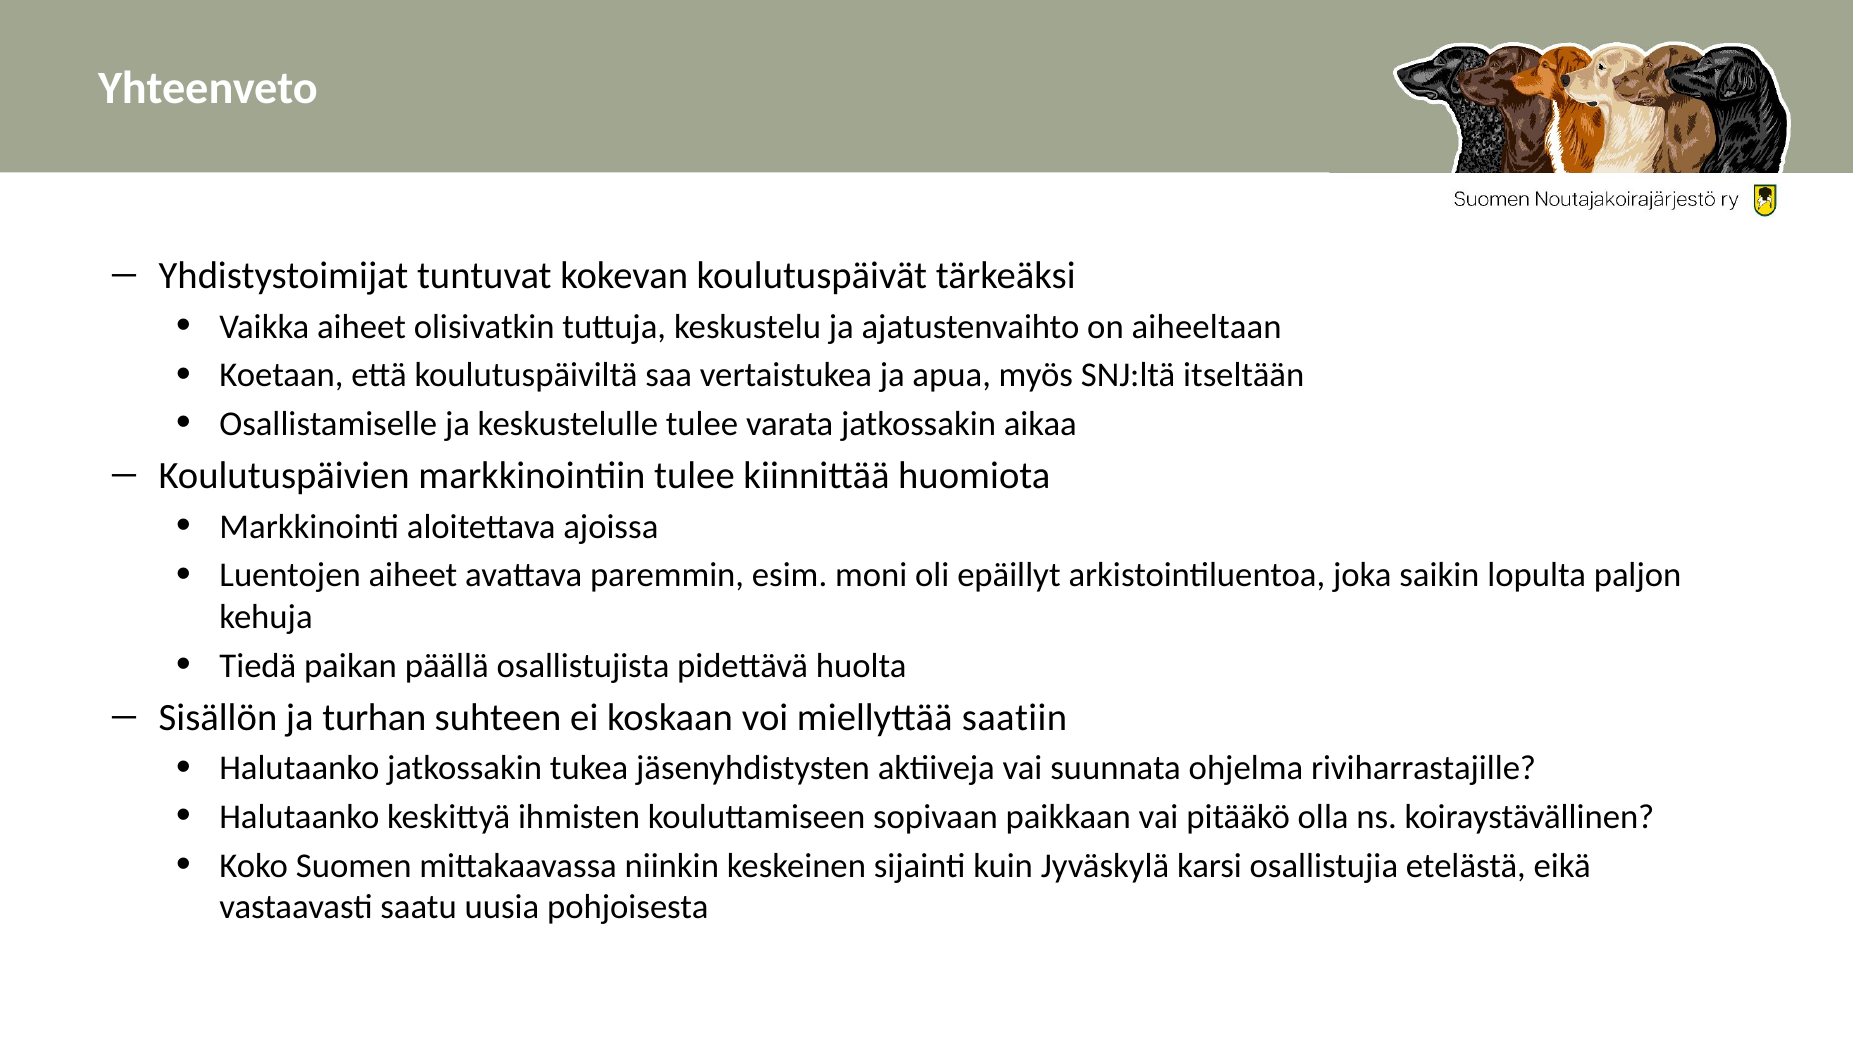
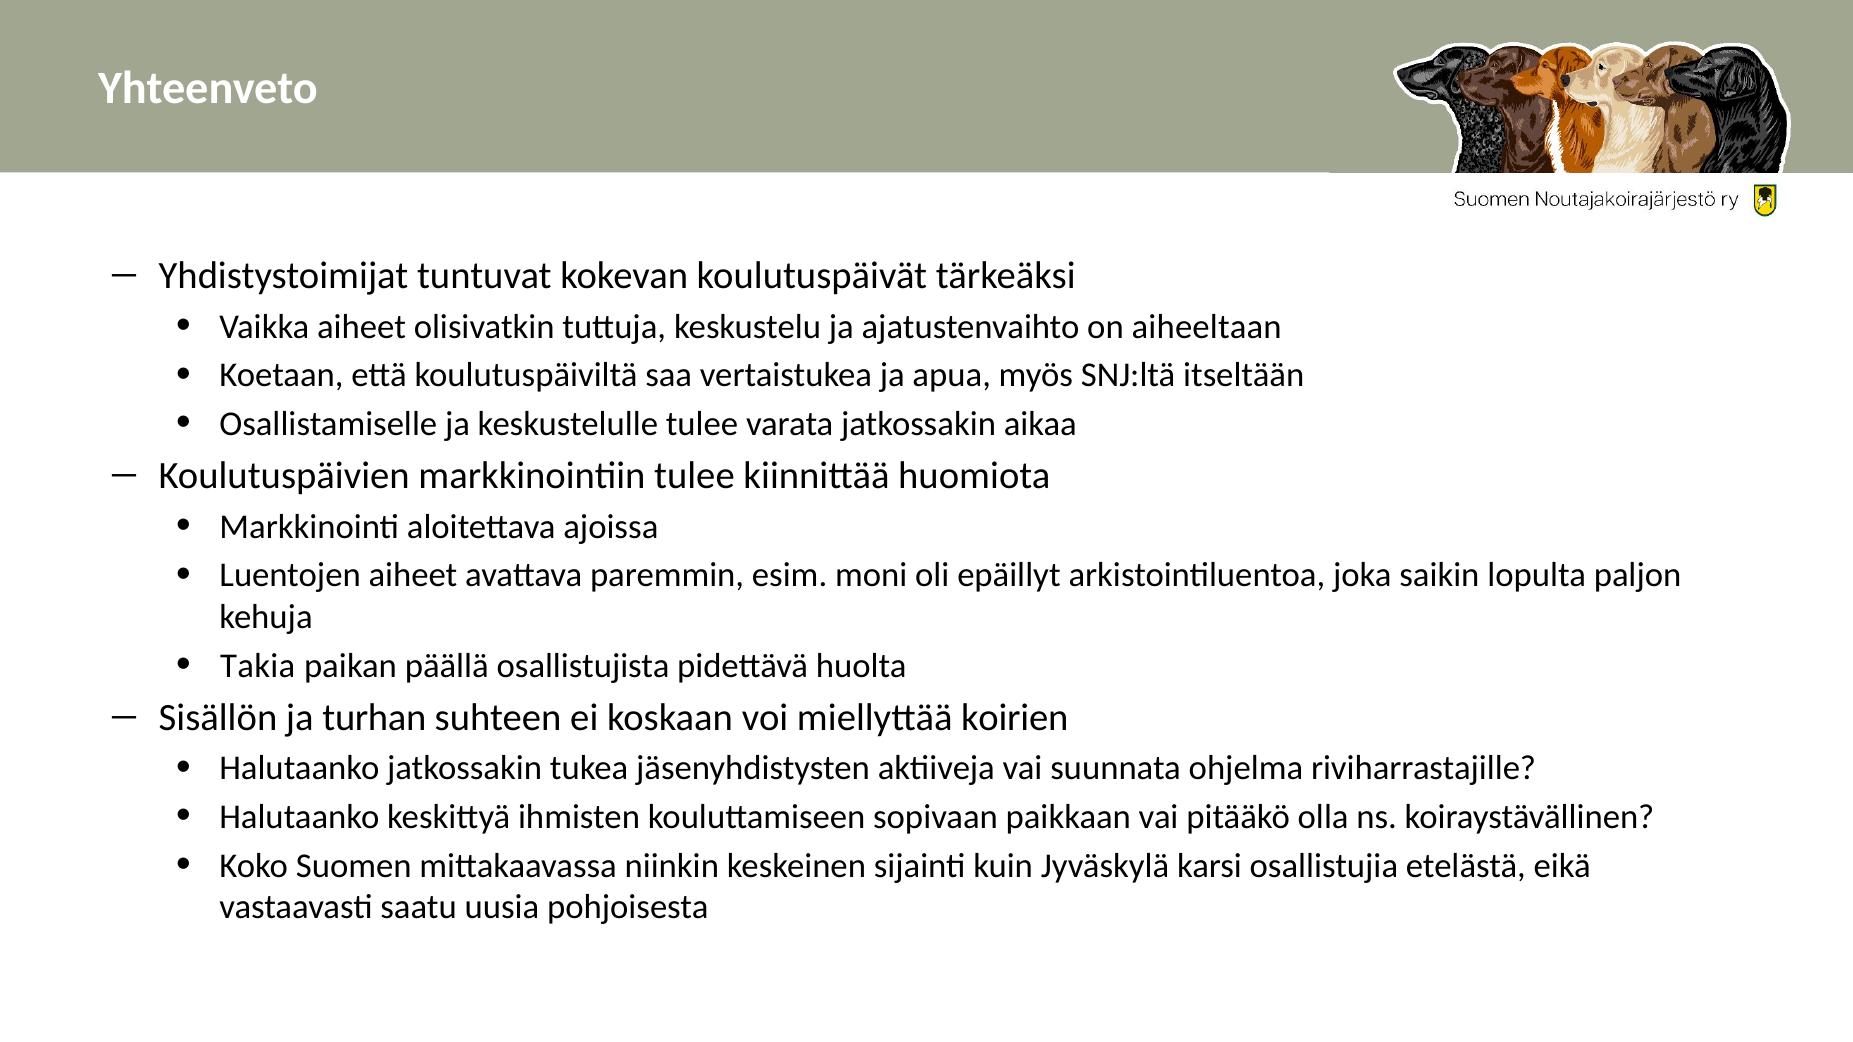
Tiedä: Tiedä -> Takia
saatiin: saatiin -> koirien
